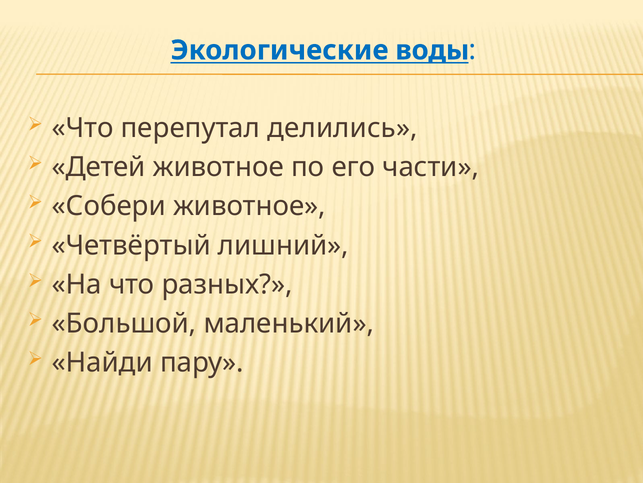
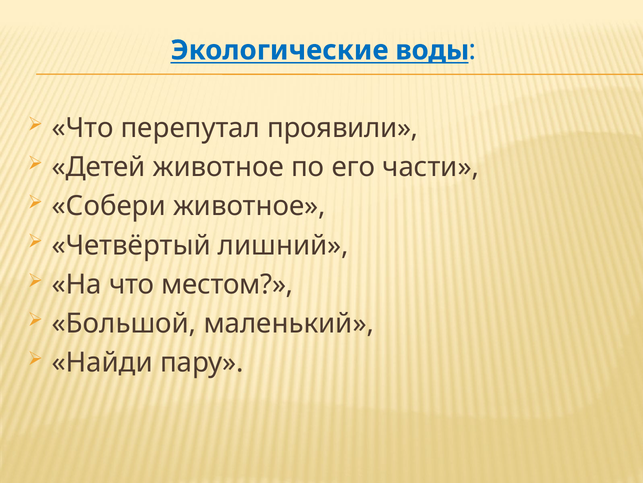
делились: делились -> проявили
разных: разных -> местом
